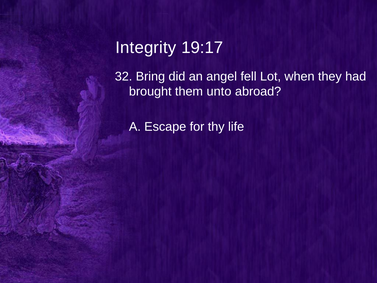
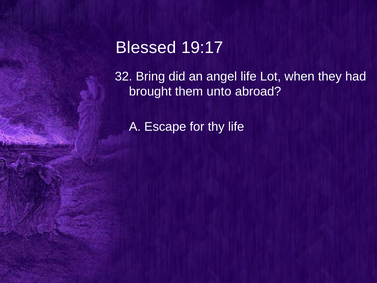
Integrity: Integrity -> Blessed
angel fell: fell -> life
